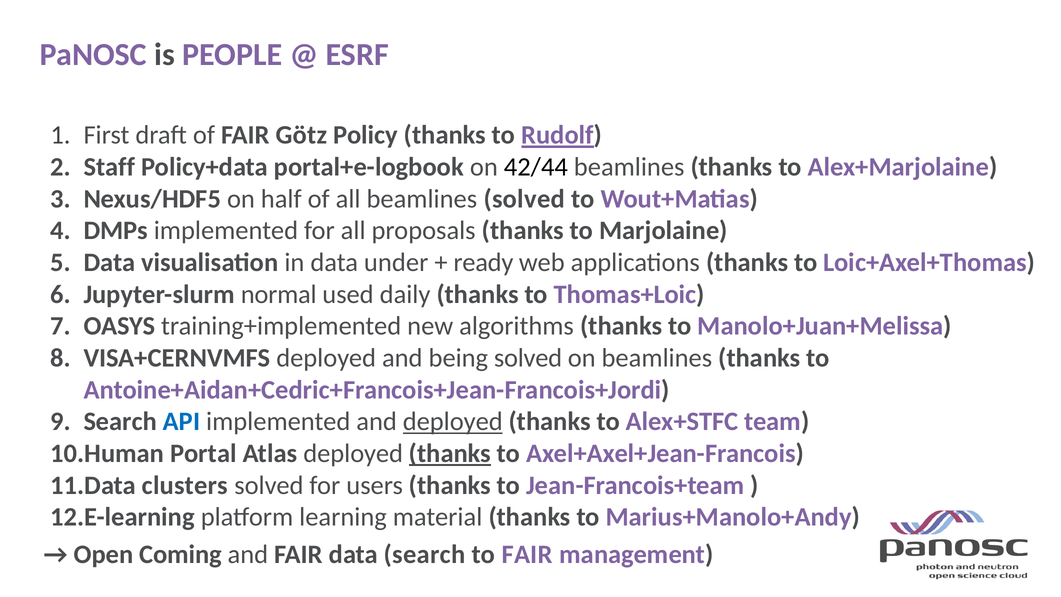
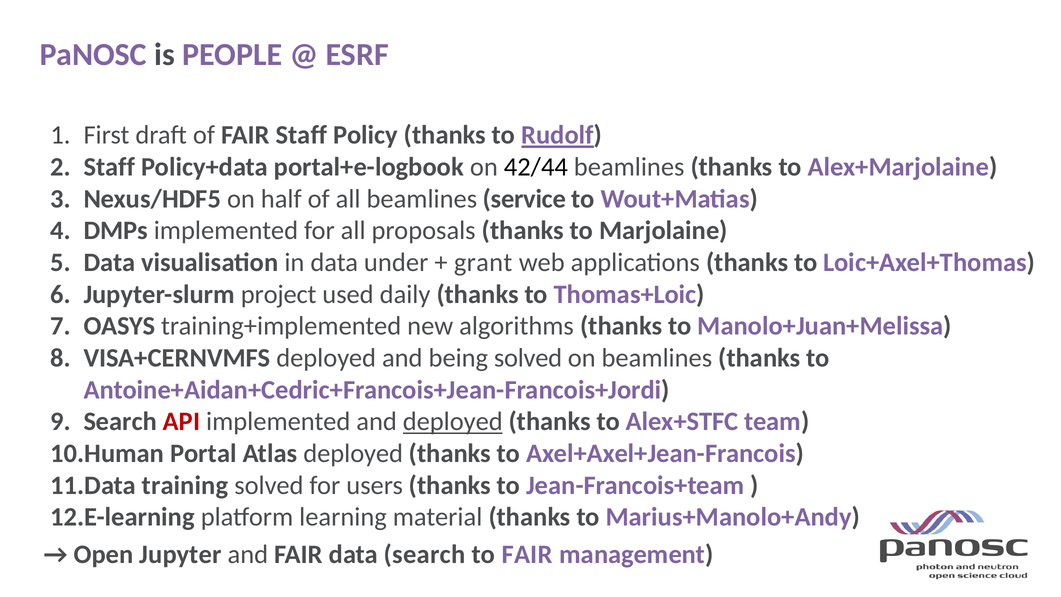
FAIR Götz: Götz -> Staff
beamlines solved: solved -> service
ready: ready -> grant
normal: normal -> project
API colour: blue -> red
thanks at (450, 453) underline: present -> none
clusters: clusters -> training
Coming: Coming -> Jupyter
